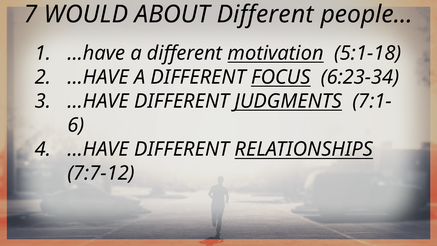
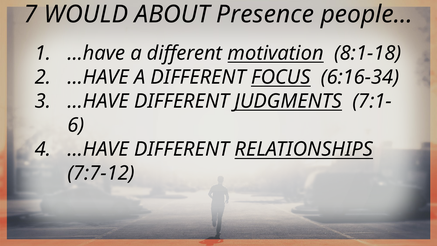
ABOUT Different: Different -> Presence
5:1-18: 5:1-18 -> 8:1-18
6:23-34: 6:23-34 -> 6:16-34
